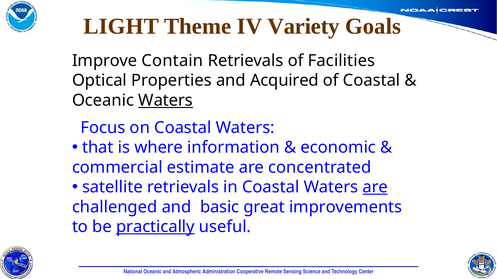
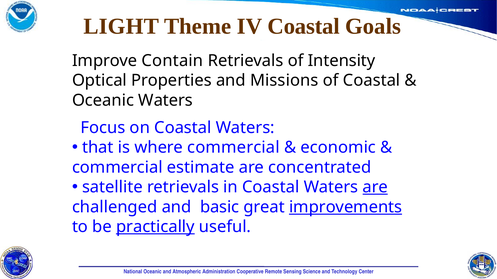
IV Variety: Variety -> Coastal
Facilities: Facilities -> Intensity
Acquired: Acquired -> Missions
Waters at (166, 101) underline: present -> none
where information: information -> commercial
improvements underline: none -> present
